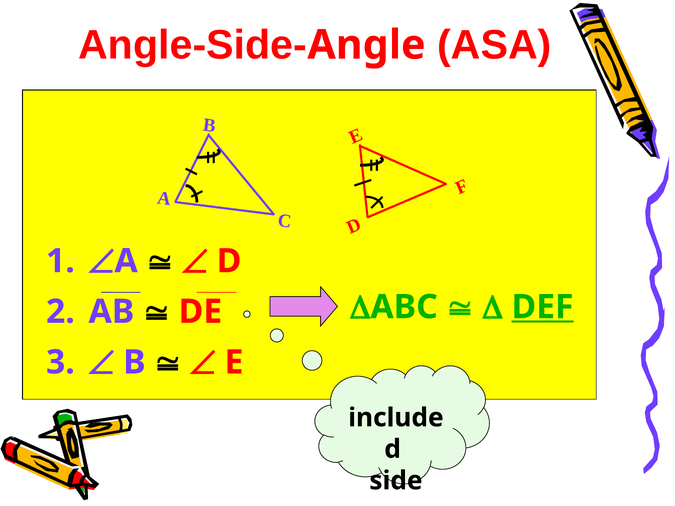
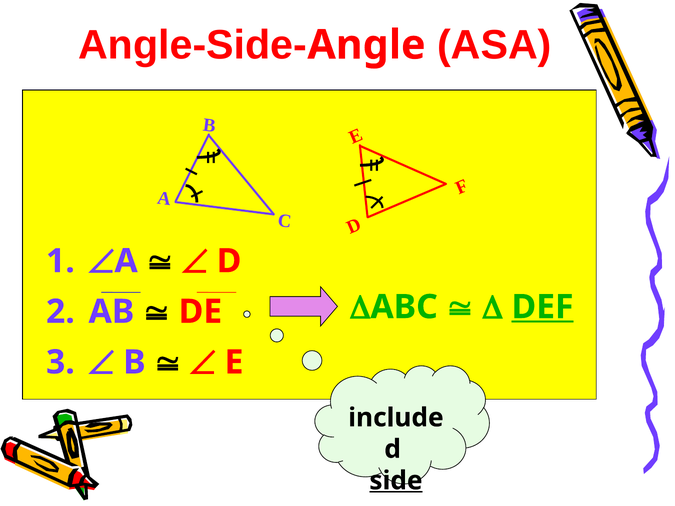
side underline: none -> present
